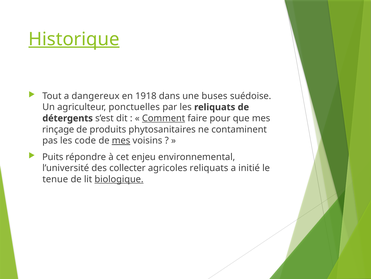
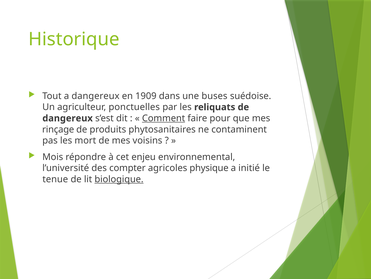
Historique underline: present -> none
1918: 1918 -> 1909
détergents at (68, 118): détergents -> dangereux
code: code -> mort
mes at (121, 140) underline: present -> none
Puits: Puits -> Mois
collecter: collecter -> compter
agricoles reliquats: reliquats -> physique
